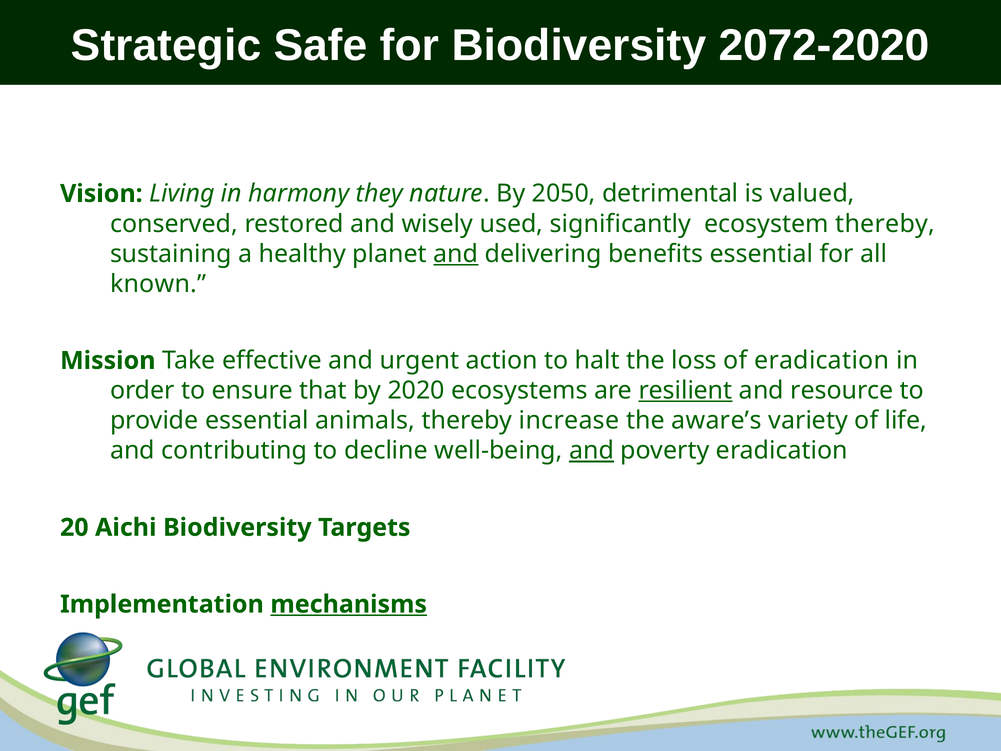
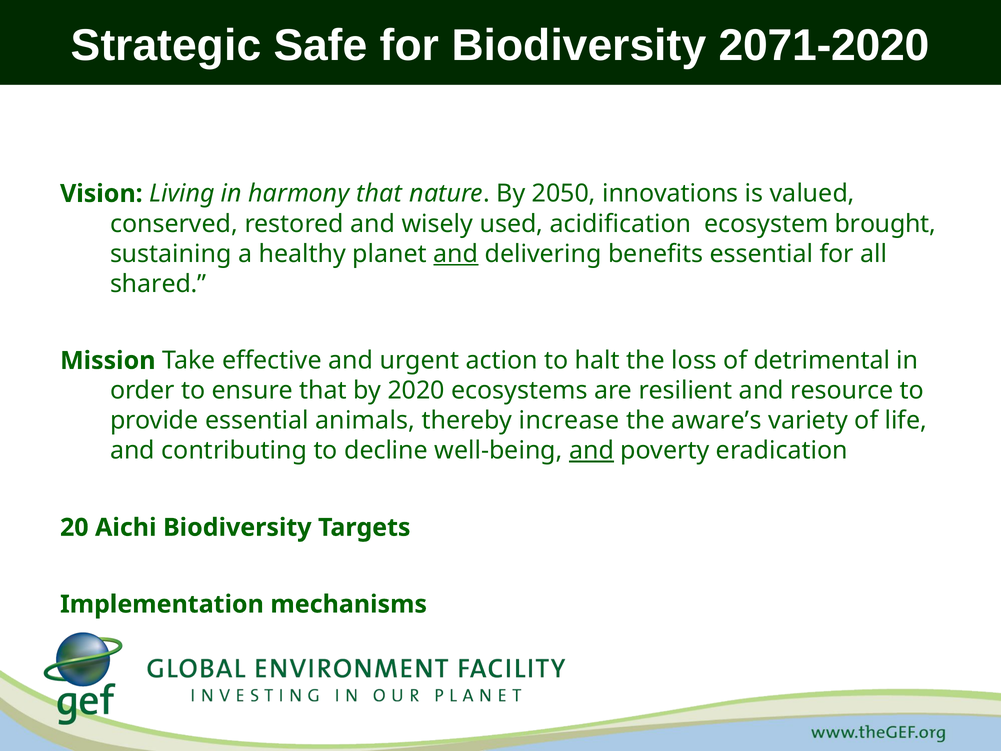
2072-2020: 2072-2020 -> 2071-2020
harmony they: they -> that
detrimental: detrimental -> innovations
significantly: significantly -> acidification
ecosystem thereby: thereby -> brought
known: known -> shared
of eradication: eradication -> detrimental
resilient underline: present -> none
mechanisms underline: present -> none
